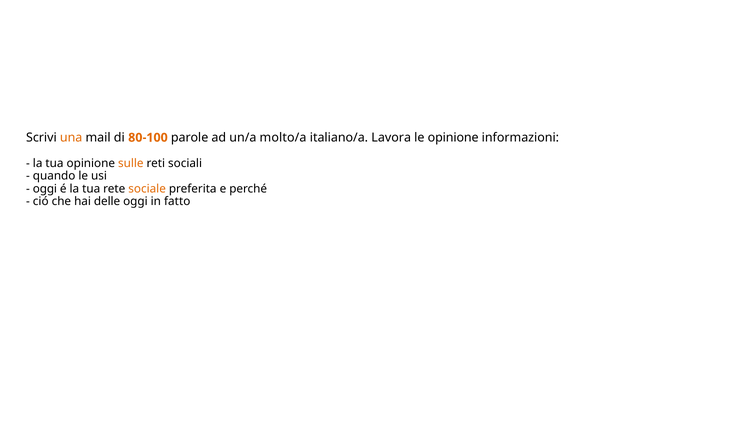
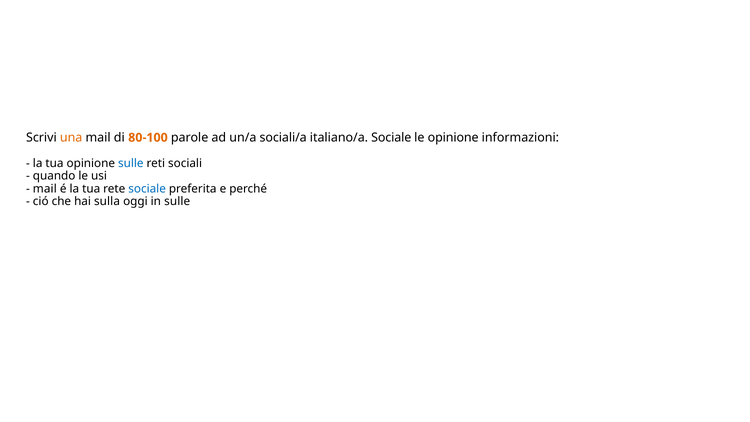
molto/a: molto/a -> sociali/a
italiano/a Lavora: Lavora -> Sociale
sulle at (131, 163) colour: orange -> blue
oggi at (45, 189): oggi -> mail
sociale at (147, 189) colour: orange -> blue
delle: delle -> sulla
in fatto: fatto -> sulle
